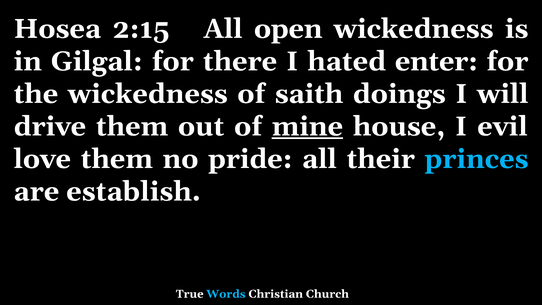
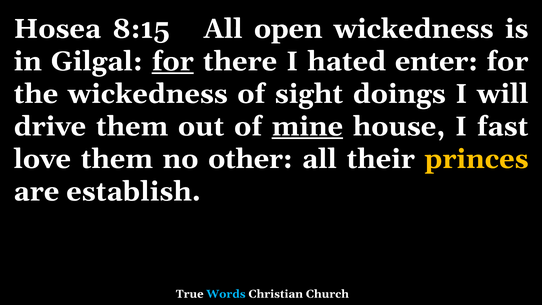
2:15: 2:15 -> 8:15
for at (173, 61) underline: none -> present
saith: saith -> sight
evil: evil -> fast
pride: pride -> other
princes colour: light blue -> yellow
